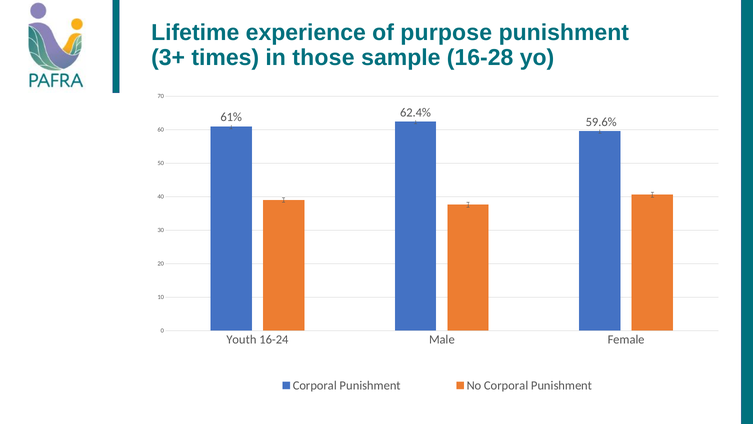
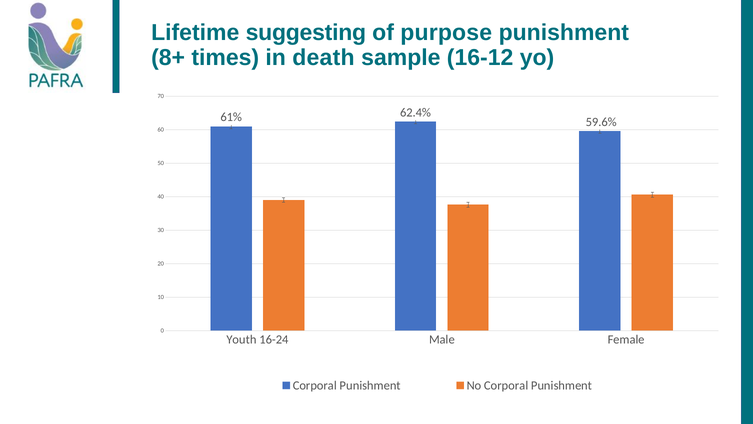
experience: experience -> suggesting
3+: 3+ -> 8+
those: those -> death
16-28: 16-28 -> 16-12
